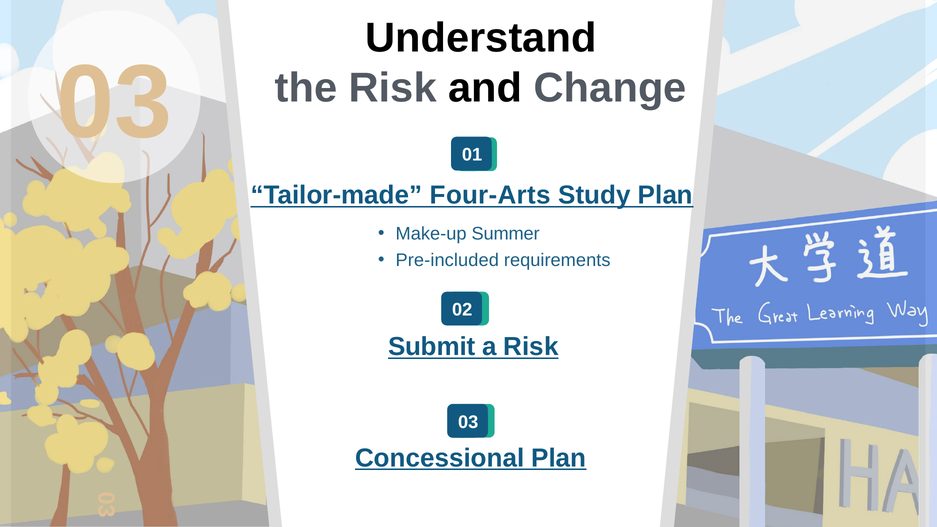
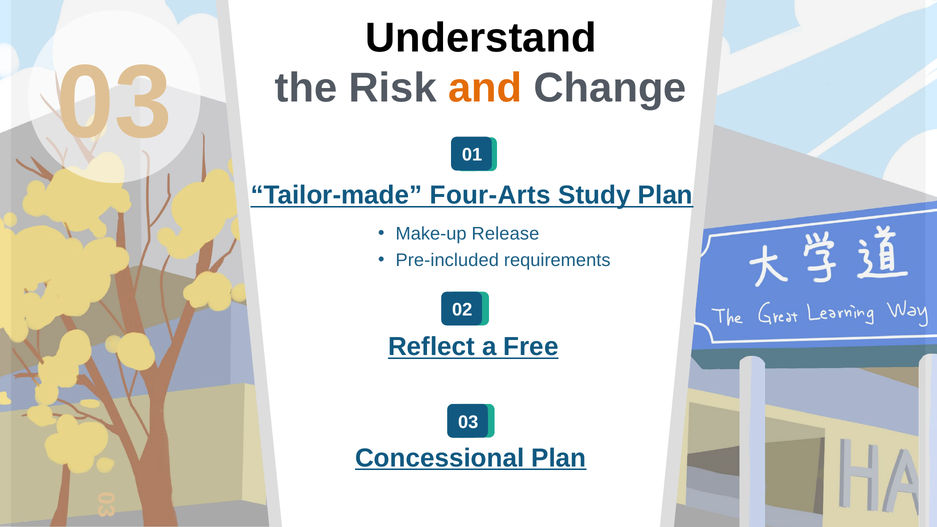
and colour: black -> orange
Summer: Summer -> Release
Submit: Submit -> Reflect
a Risk: Risk -> Free
